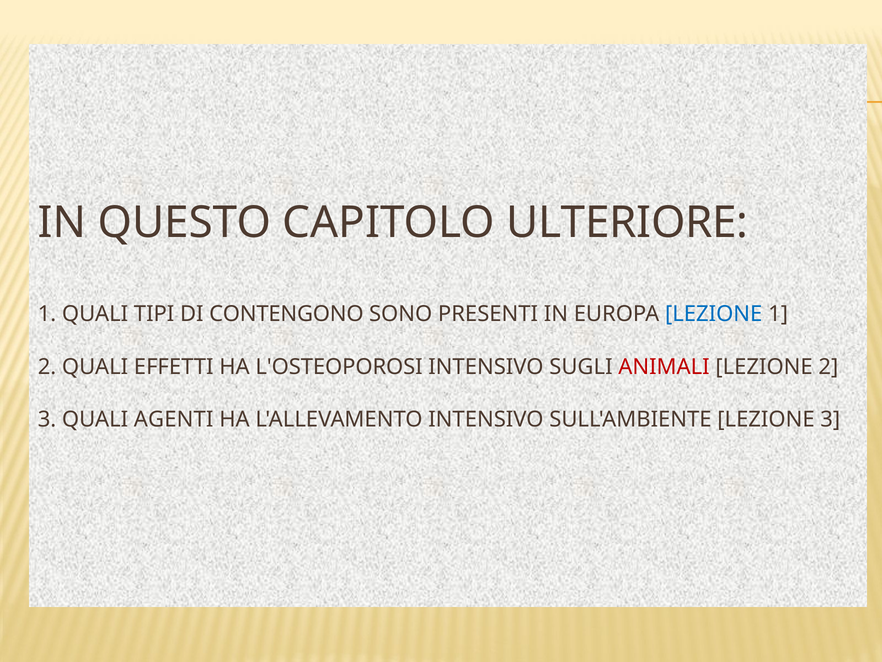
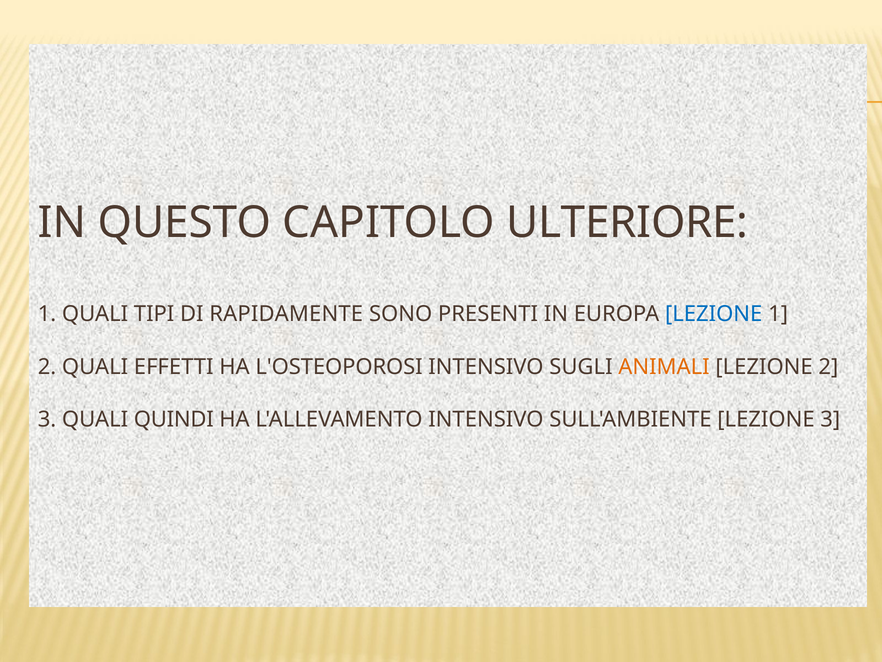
CONTENGONO: CONTENGONO -> RAPIDAMENTE
ANIMALI colour: red -> orange
AGENTI: AGENTI -> QUINDI
